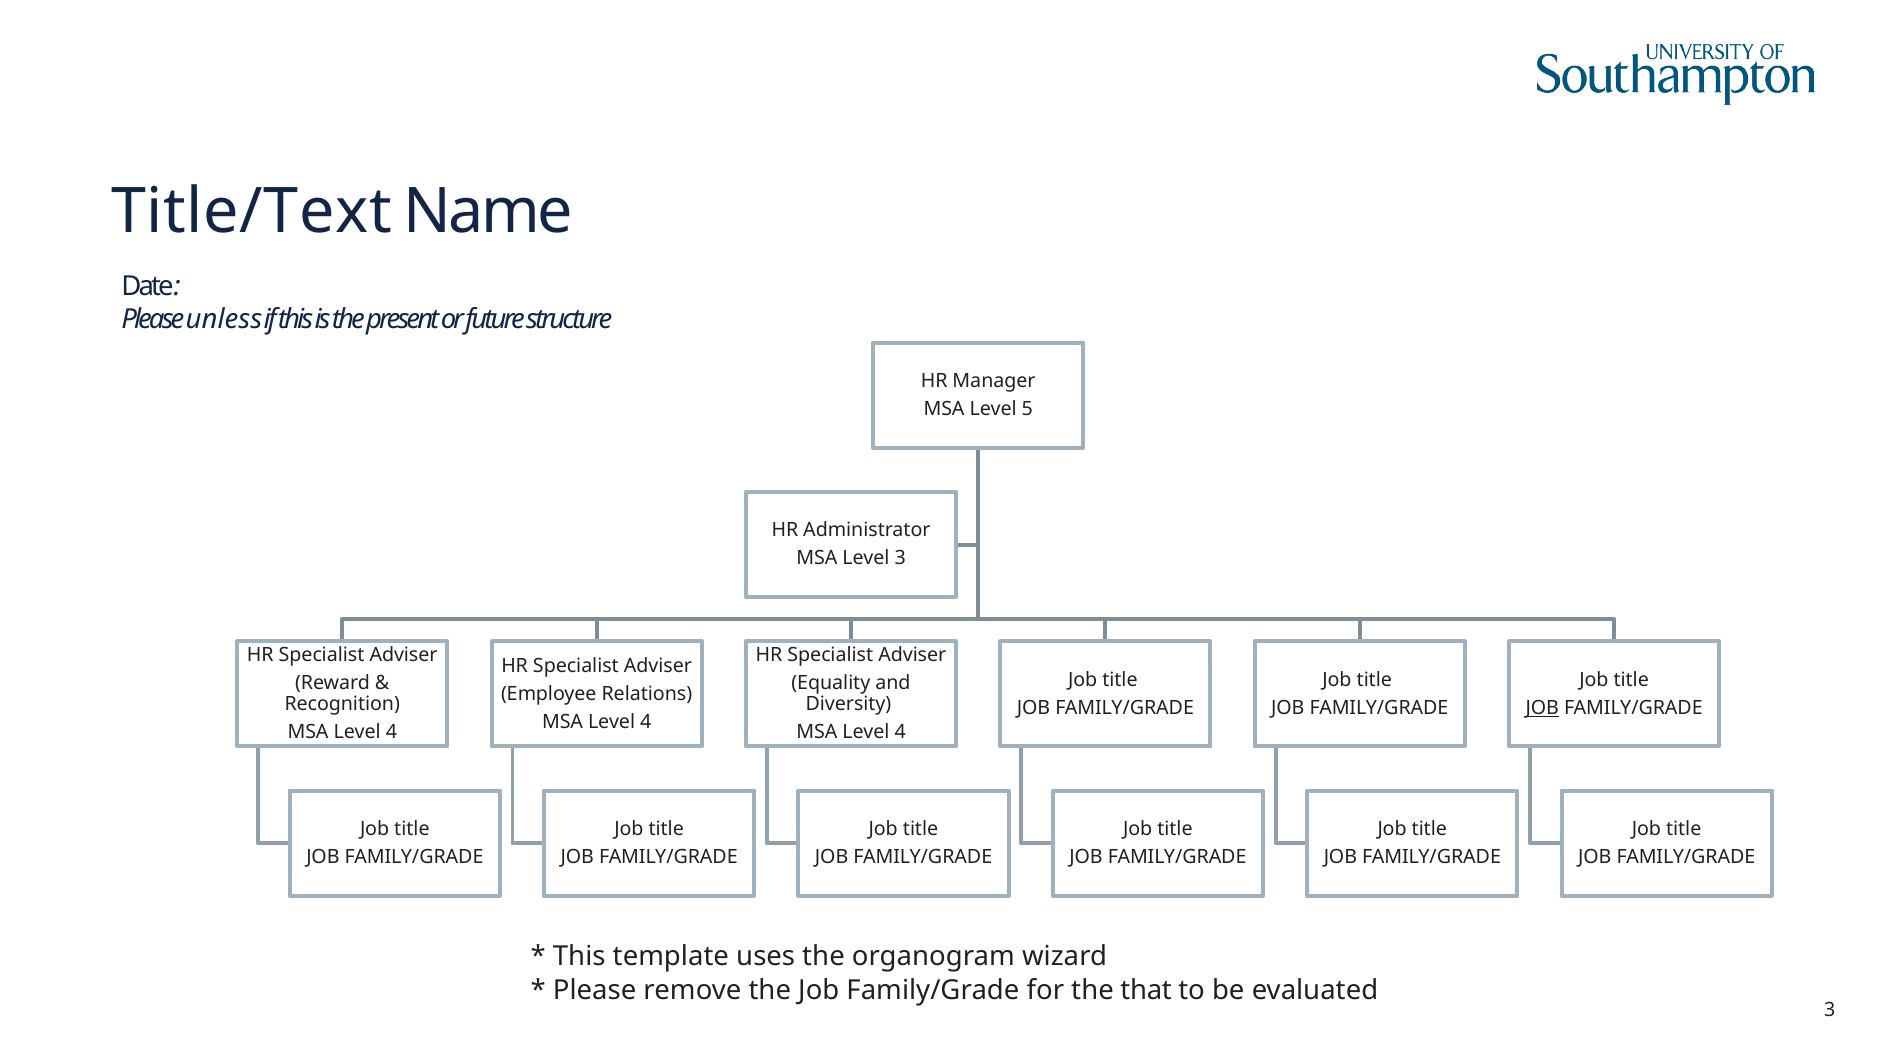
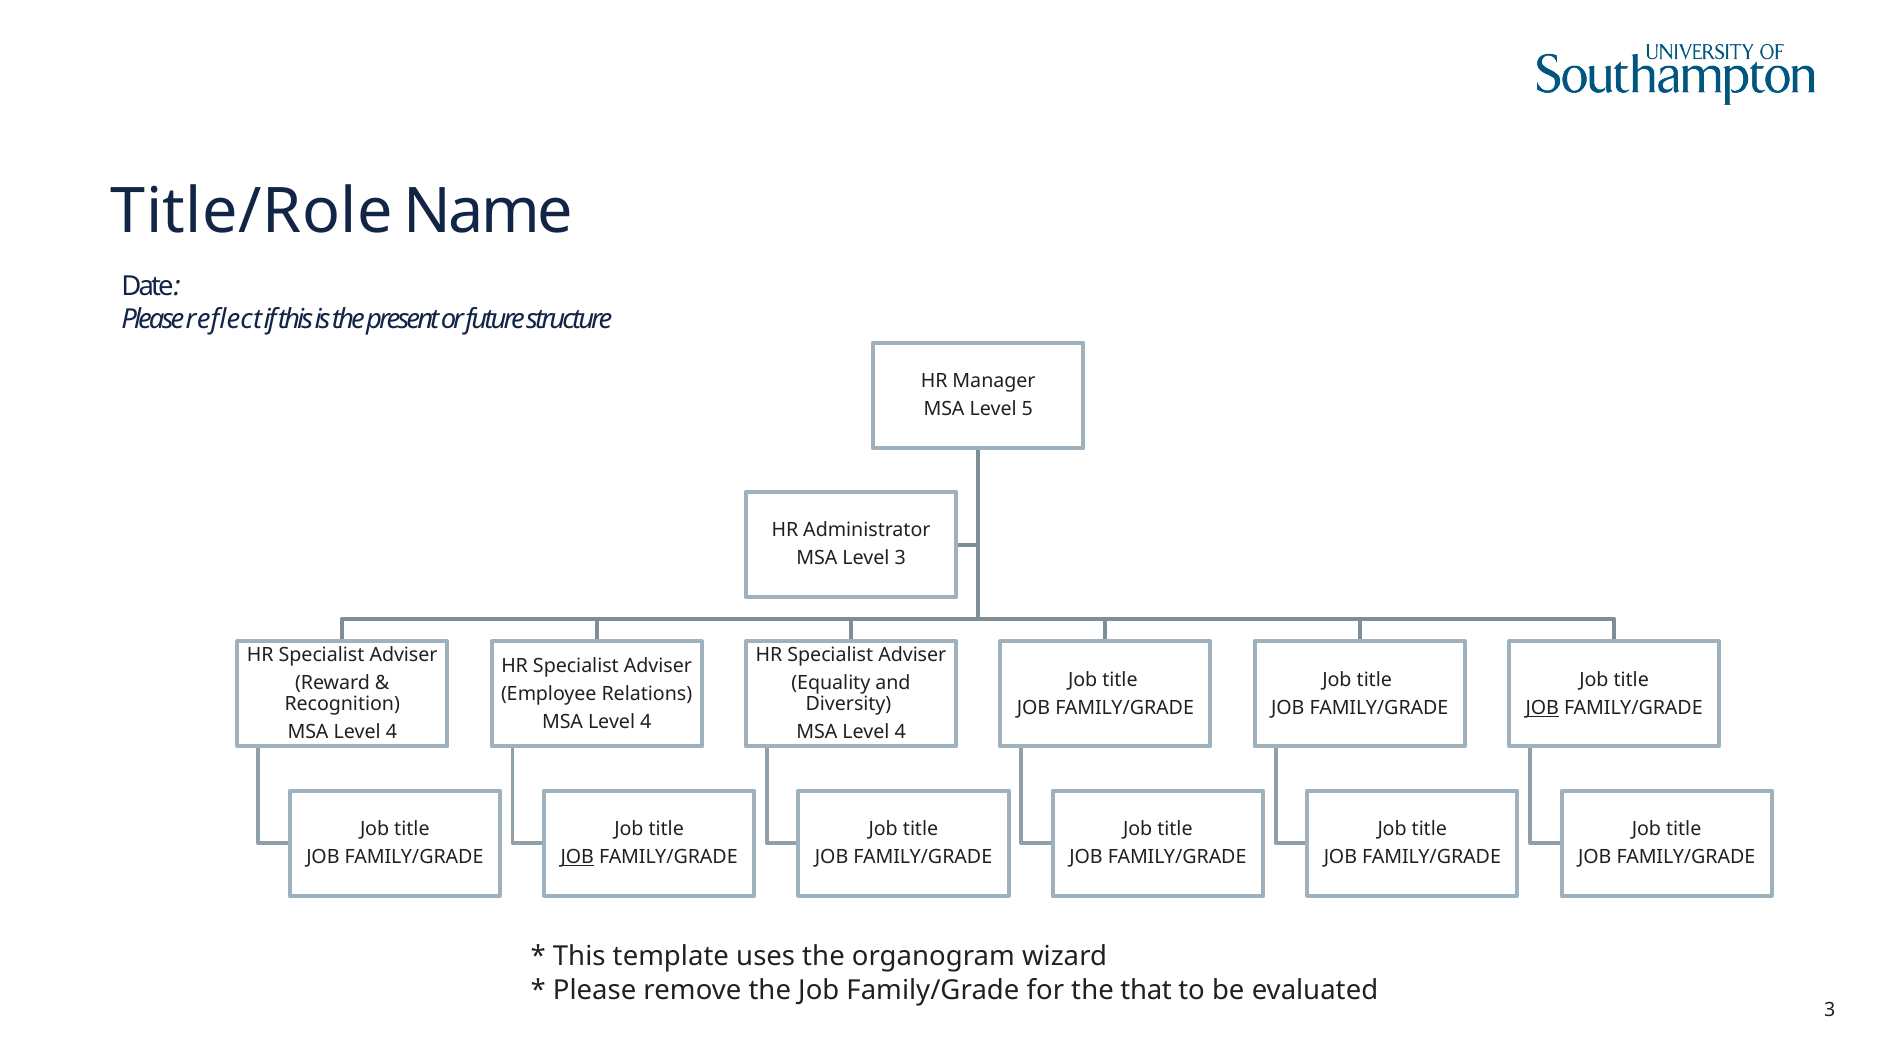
Title/Text: Title/Text -> Title/Role
unless: unless -> reflect
JOB at (577, 857) underline: none -> present
